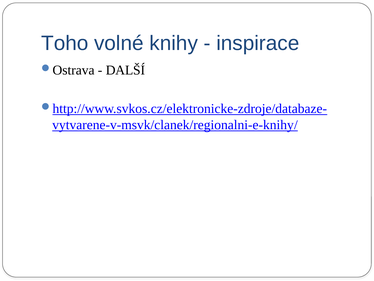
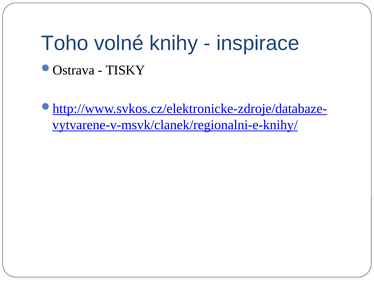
DALŠÍ: DALŠÍ -> TISKY
